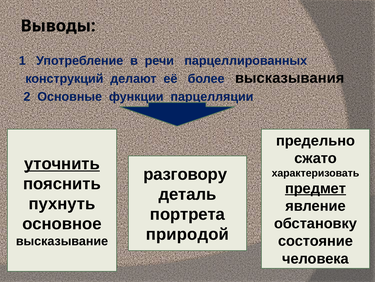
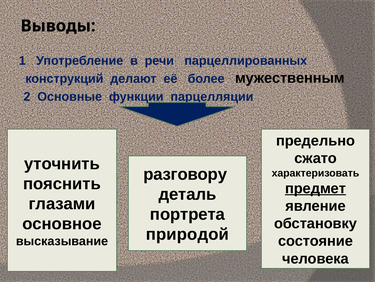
высказывания: высказывания -> мужественным
уточнить underline: present -> none
пухнуть: пухнуть -> глазами
